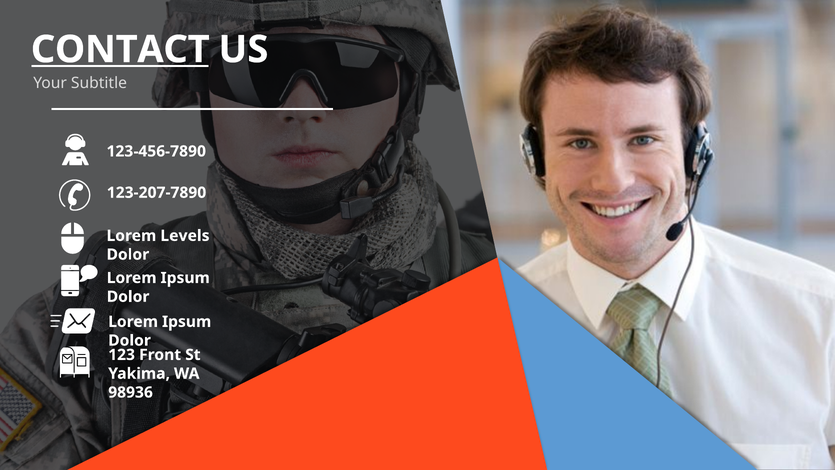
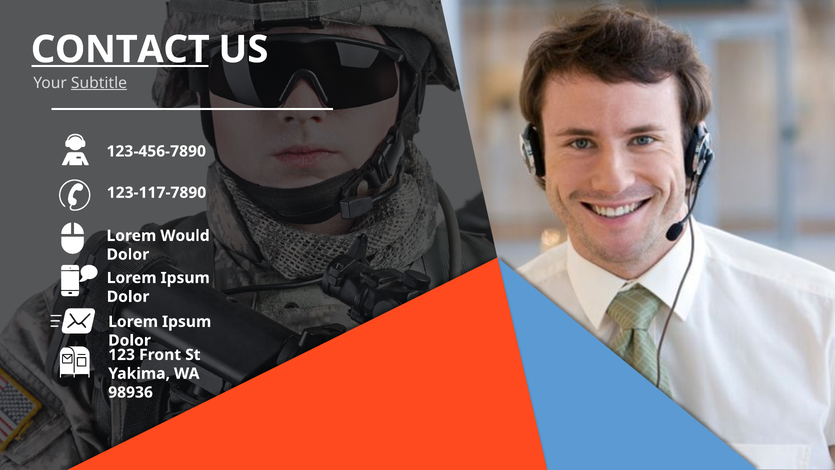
Subtitle underline: none -> present
123-207-7890: 123-207-7890 -> 123-117-7890
Levels: Levels -> Would
